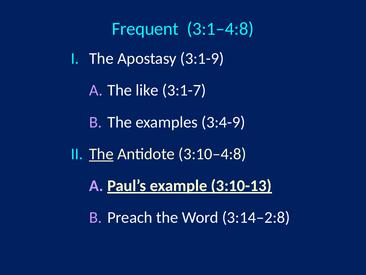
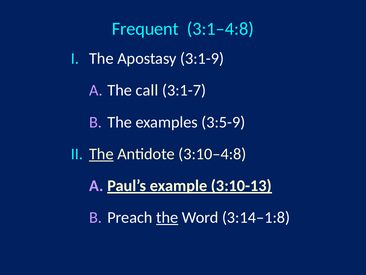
like: like -> call
3:4-9: 3:4-9 -> 3:5-9
the at (167, 217) underline: none -> present
3:14‒2:8: 3:14‒2:8 -> 3:14‒1:8
